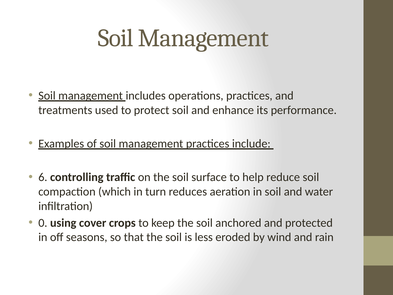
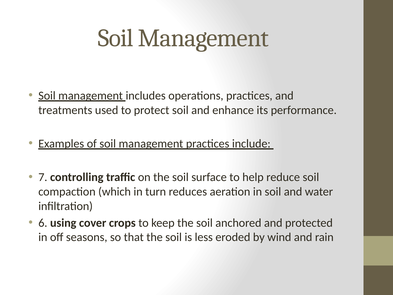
6: 6 -> 7
0: 0 -> 6
